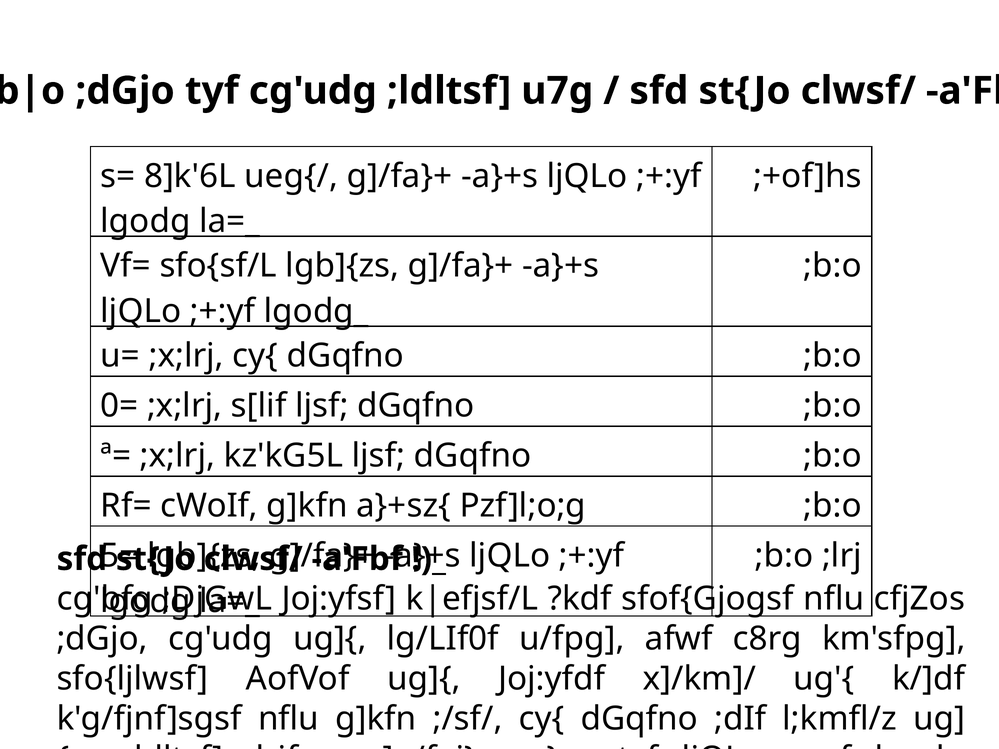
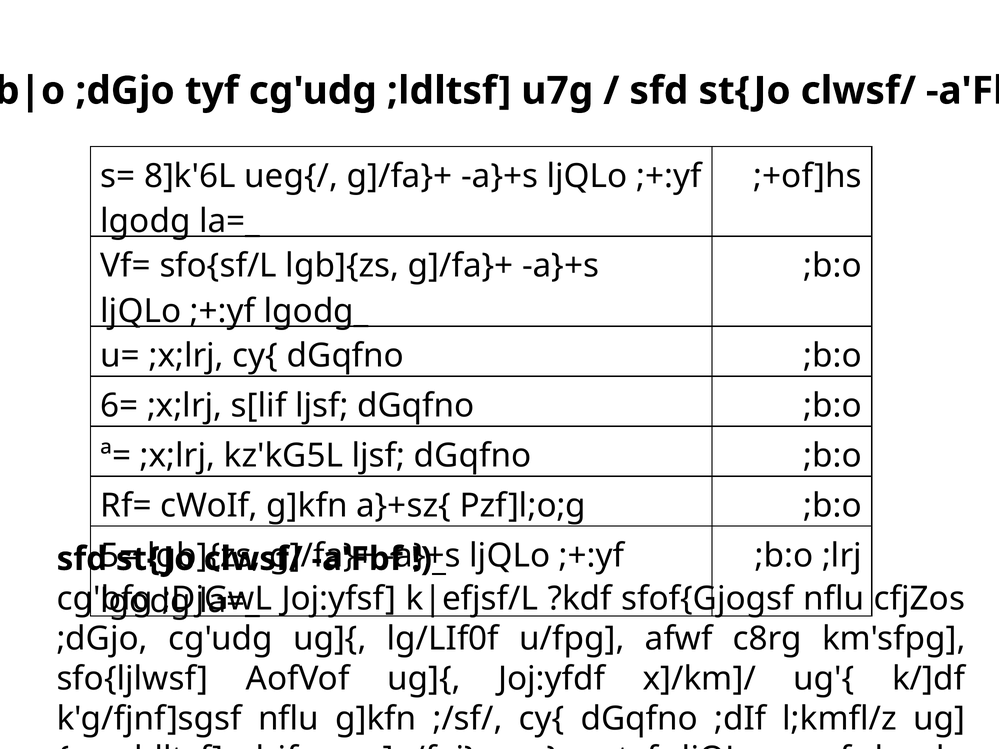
0=: 0= -> 6=
